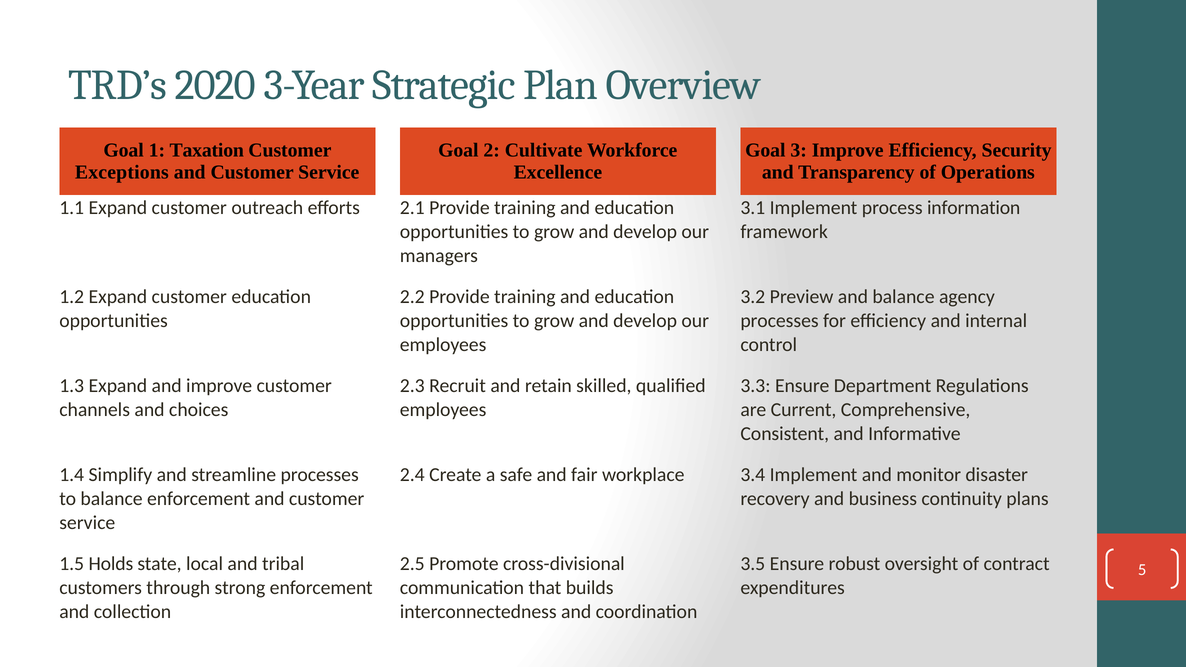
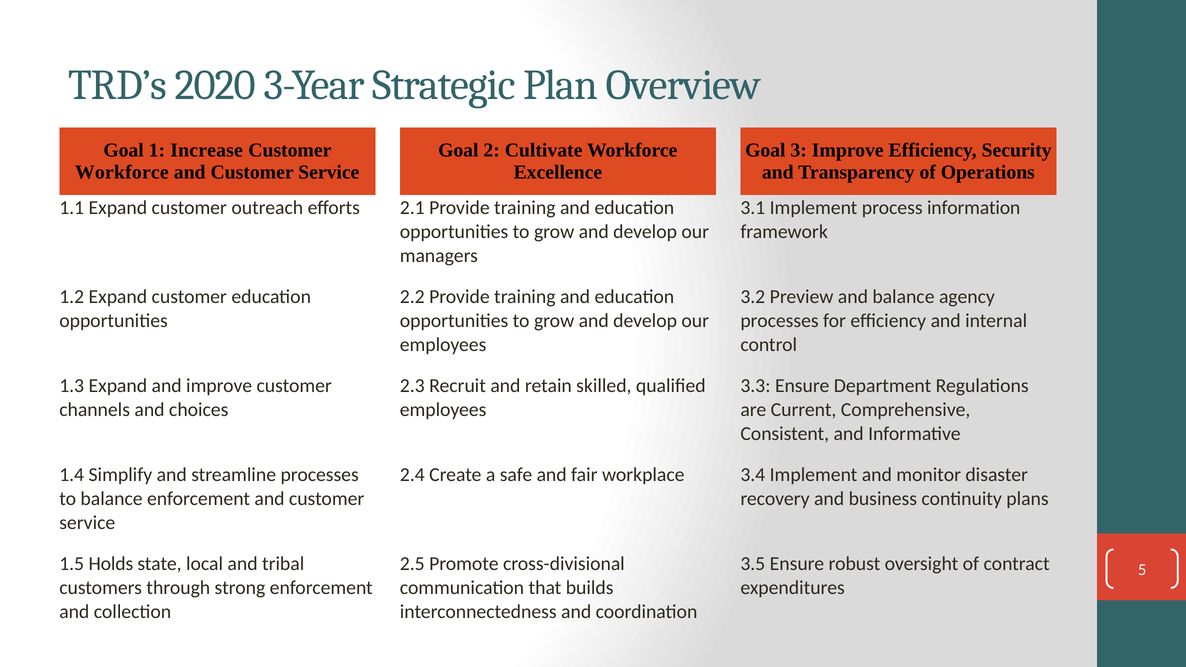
Taxation: Taxation -> Increase
Exceptions at (122, 172): Exceptions -> Workforce
